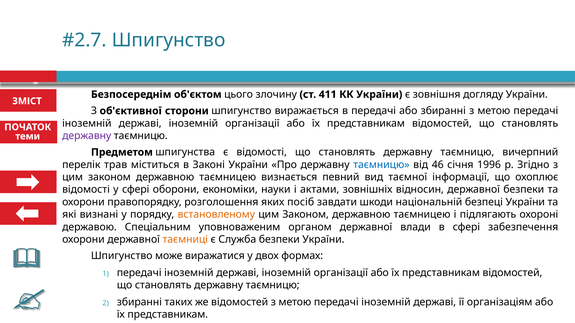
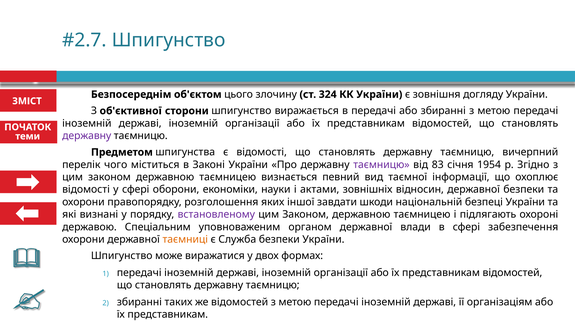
411: 411 -> 324
трав: трав -> чого
таємницю at (381, 165) colour: blue -> purple
46: 46 -> 83
1996: 1996 -> 1954
посіб: посіб -> іншої
встановленому colour: orange -> purple
